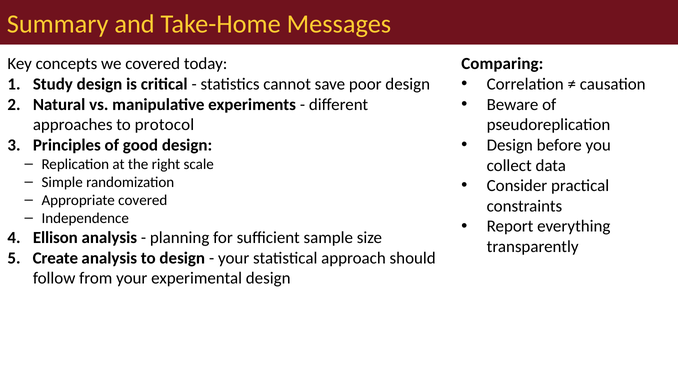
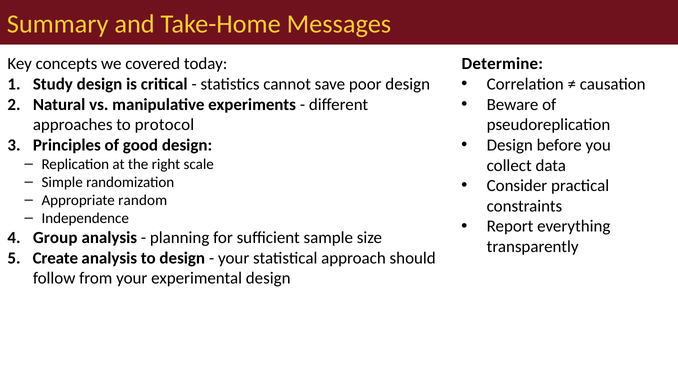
Comparing: Comparing -> Determine
Appropriate covered: covered -> random
Ellison: Ellison -> Group
